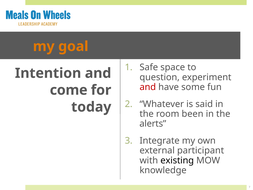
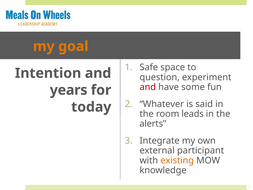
come: come -> years
been: been -> leads
existing colour: black -> orange
